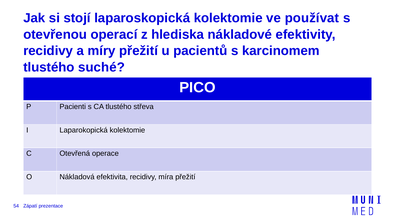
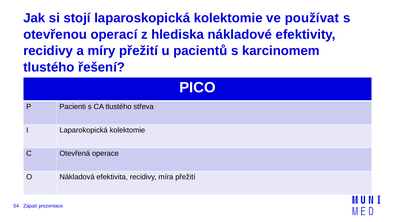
suché: suché -> řešení
